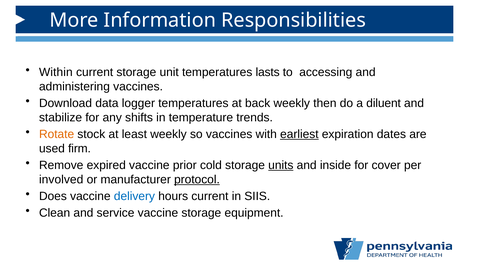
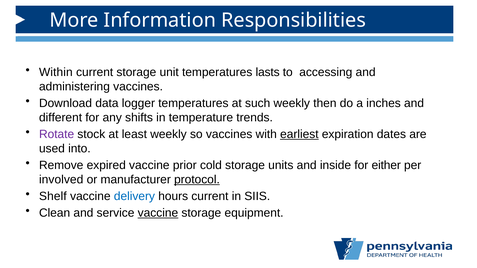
back: back -> such
diluent: diluent -> inches
stabilize: stabilize -> different
Rotate colour: orange -> purple
firm: firm -> into
units underline: present -> none
cover: cover -> either
Does: Does -> Shelf
vaccine at (158, 213) underline: none -> present
